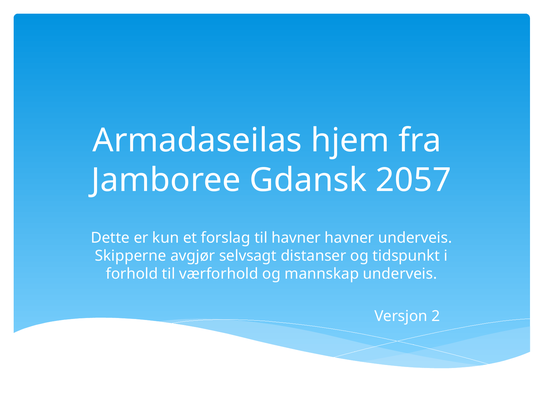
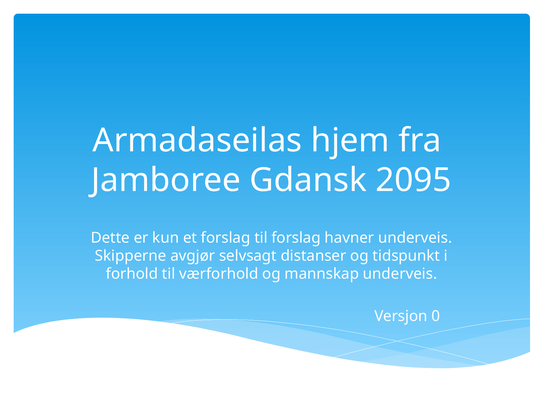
2057: 2057 -> 2095
til havner: havner -> forslag
2: 2 -> 0
